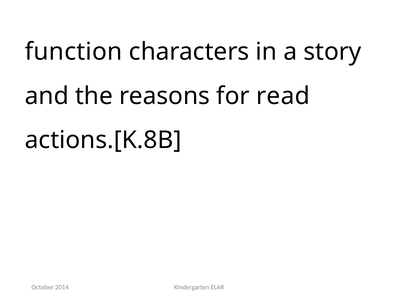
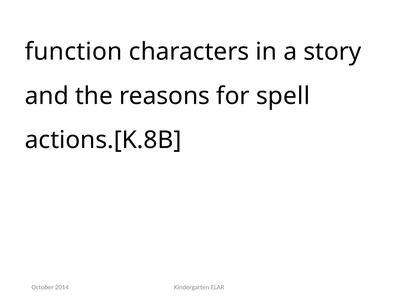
read: read -> spell
